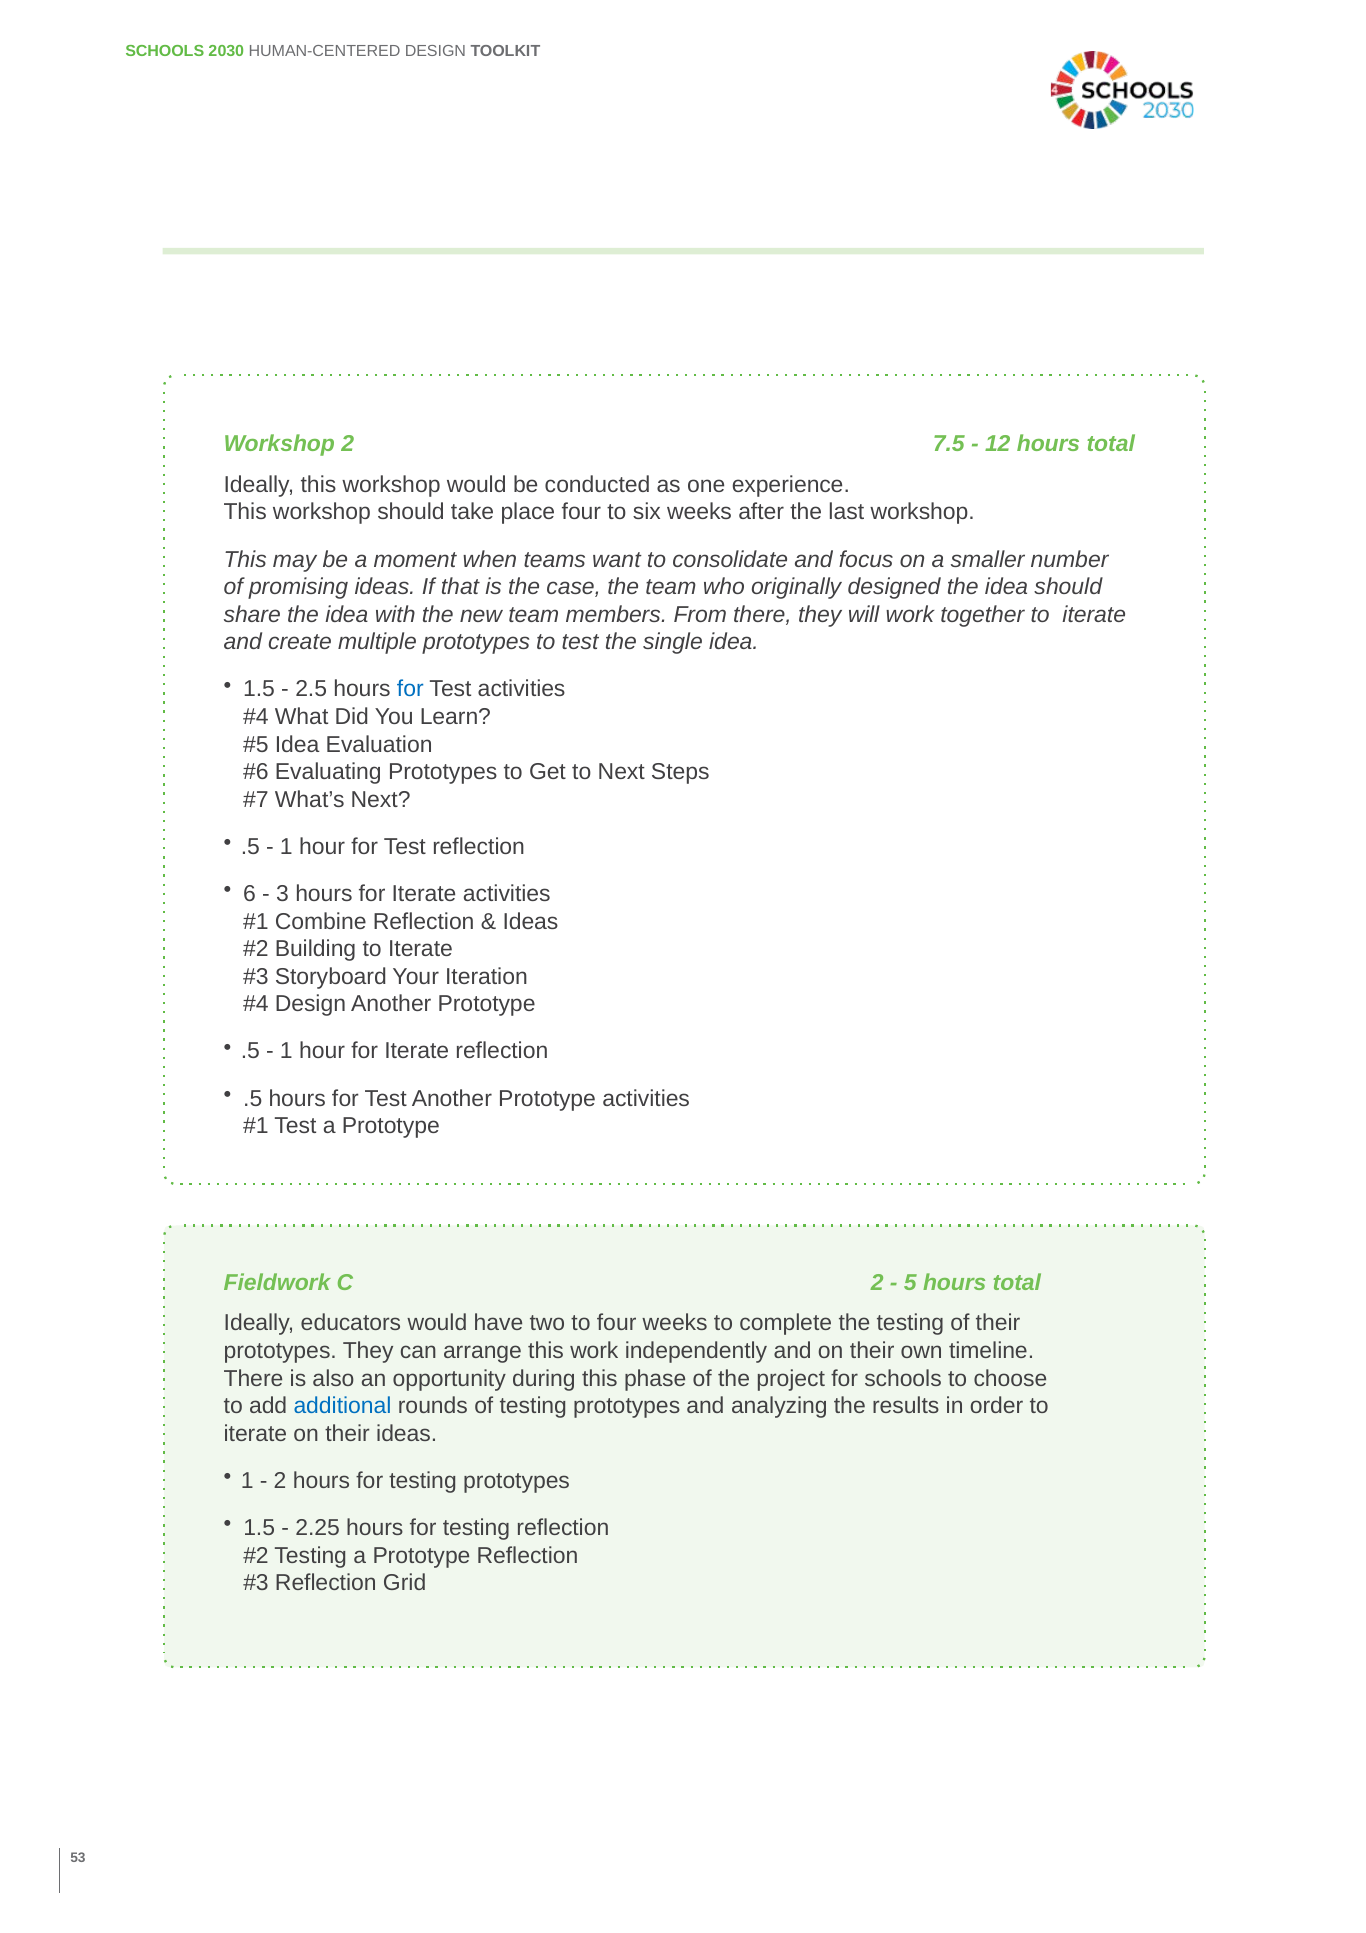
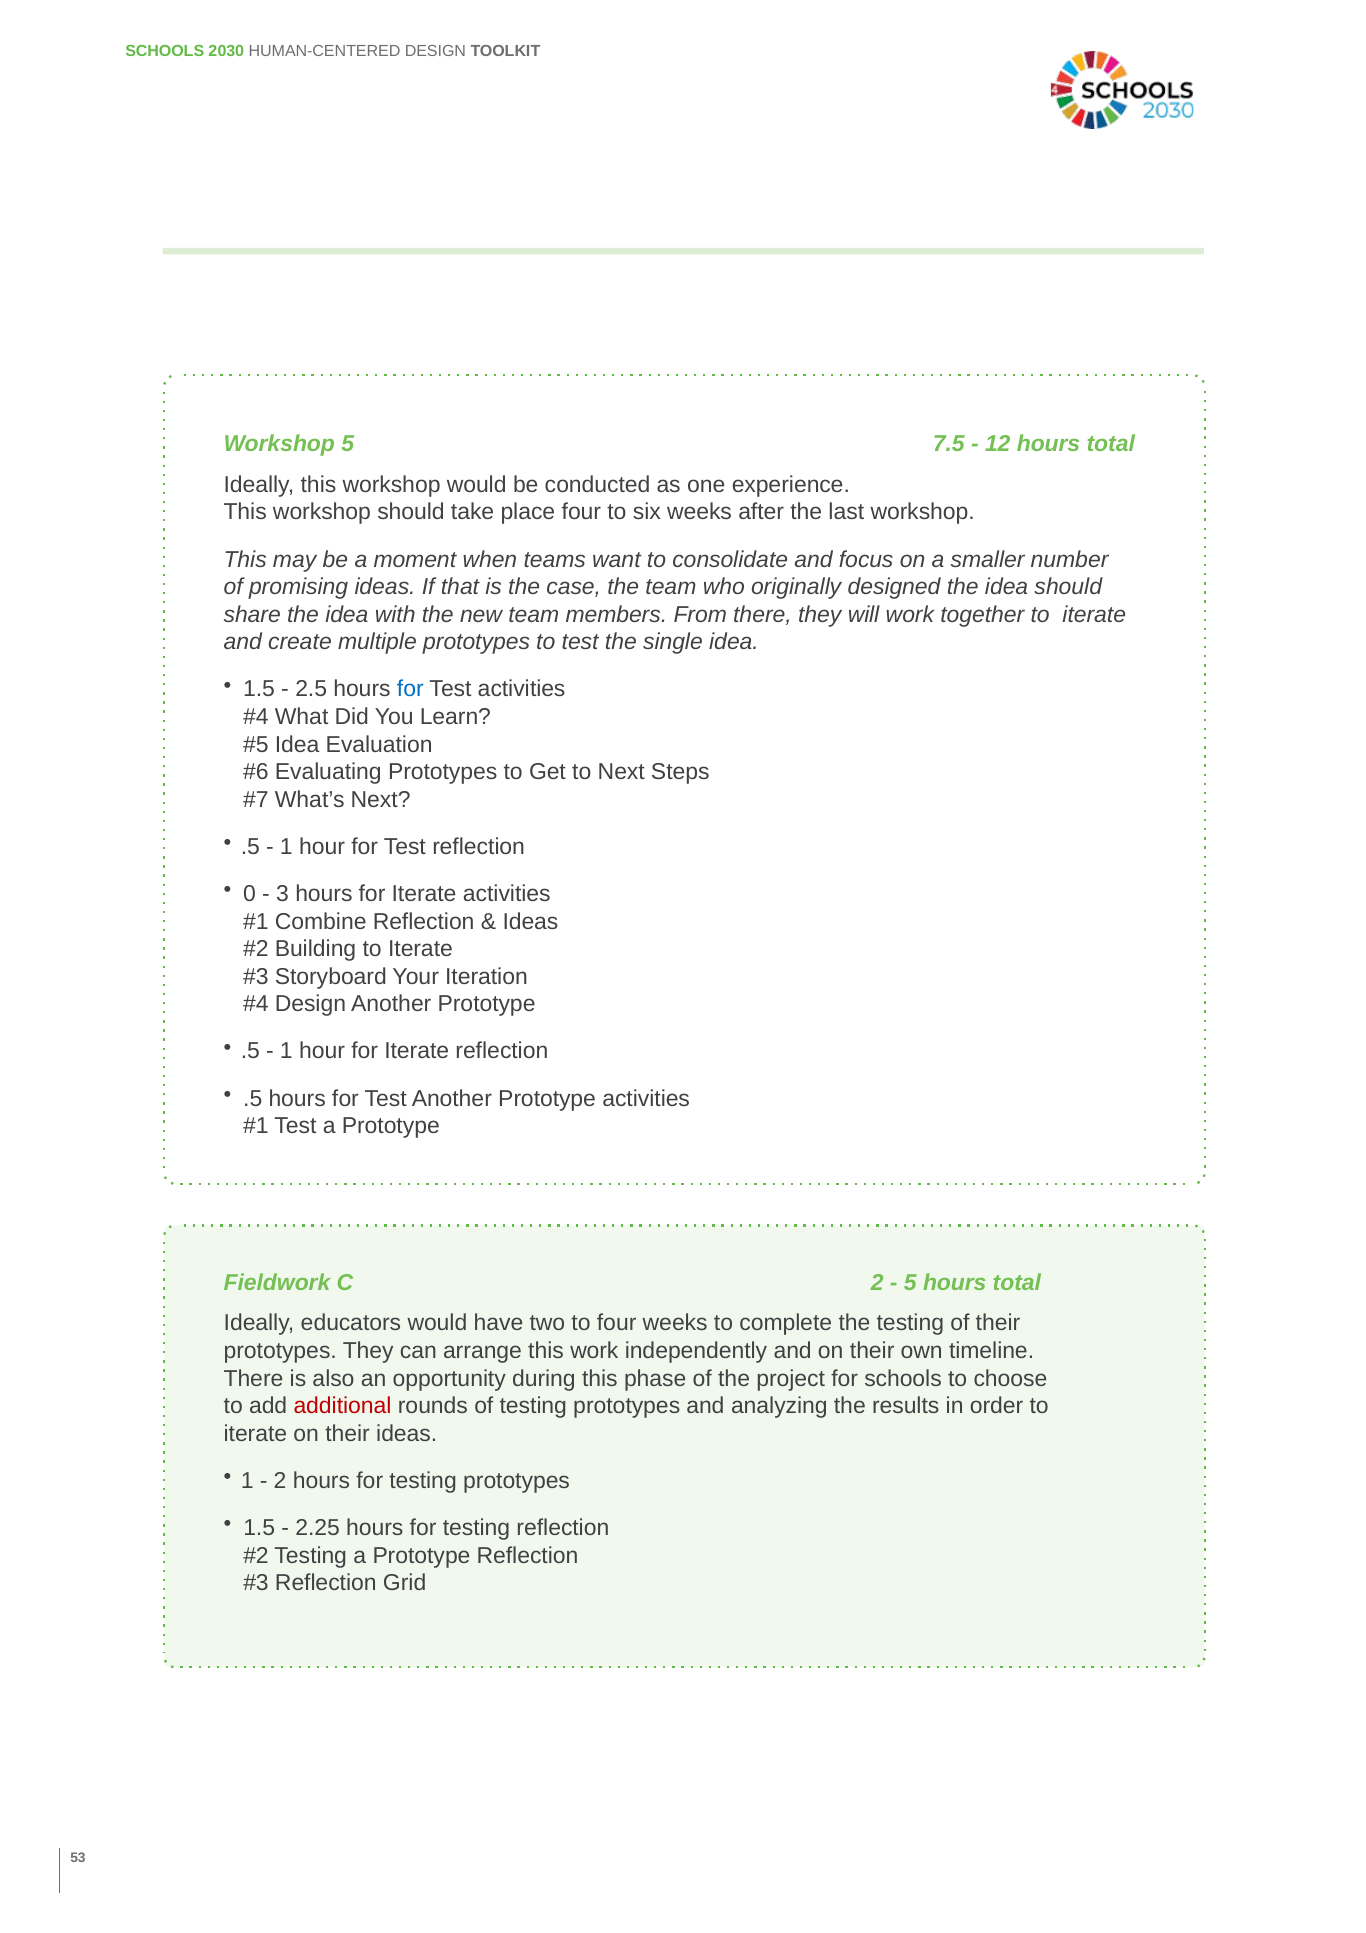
Workshop 2: 2 -> 5
6: 6 -> 0
additional colour: blue -> red
